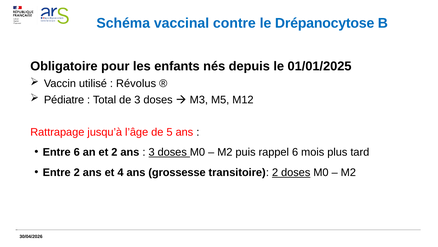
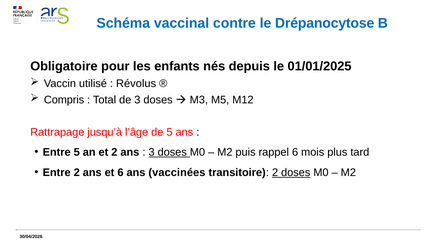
Pédiatre: Pédiatre -> Compris
Entre 6: 6 -> 5
et 4: 4 -> 6
grossesse: grossesse -> vaccinées
